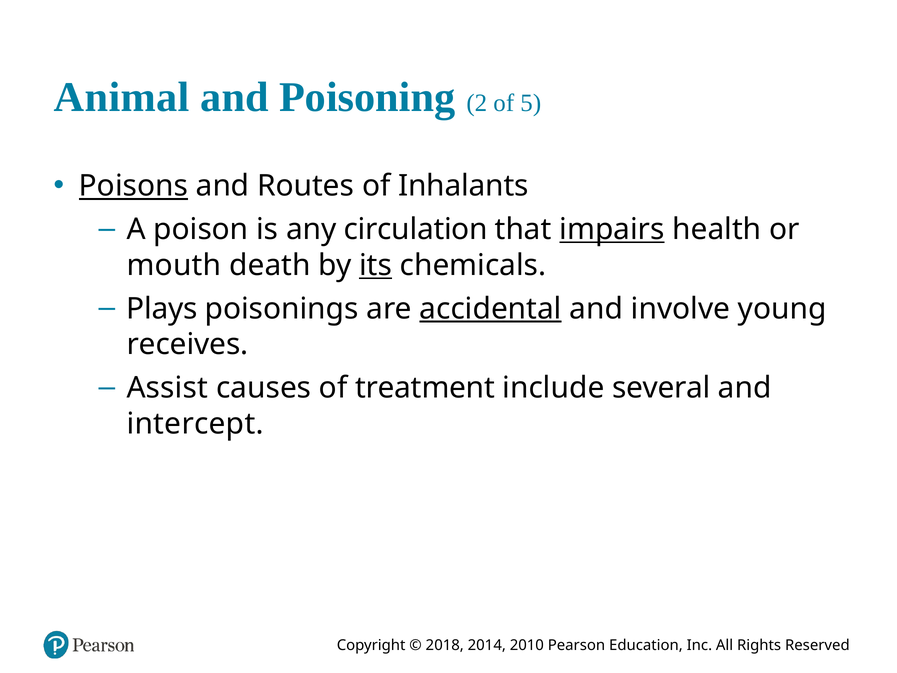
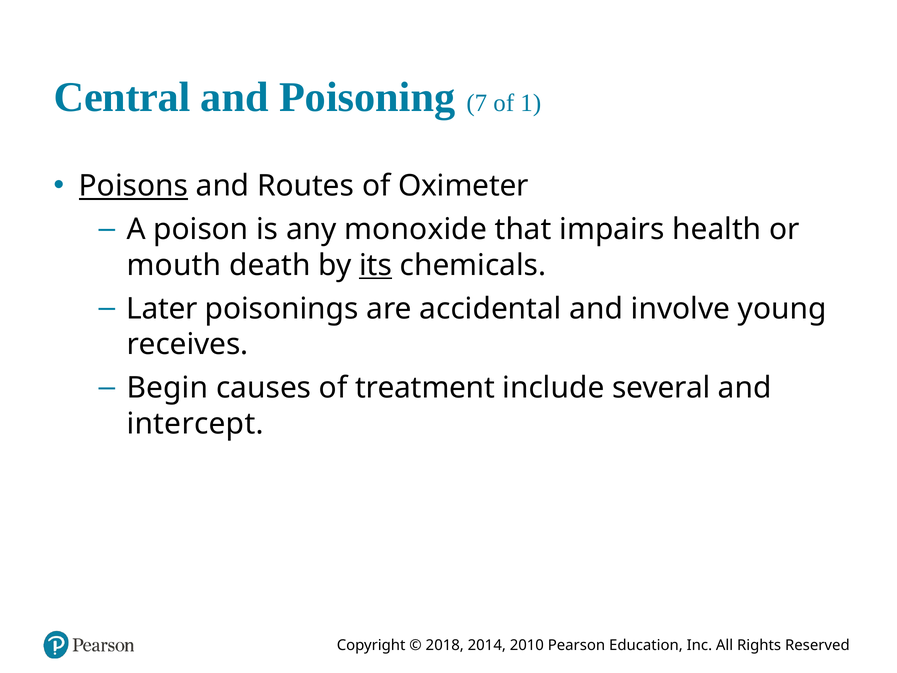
Animal: Animal -> Central
2: 2 -> 7
5: 5 -> 1
Inhalants: Inhalants -> Oximeter
circulation: circulation -> monoxide
impairs underline: present -> none
Plays: Plays -> Later
accidental underline: present -> none
Assist: Assist -> Begin
